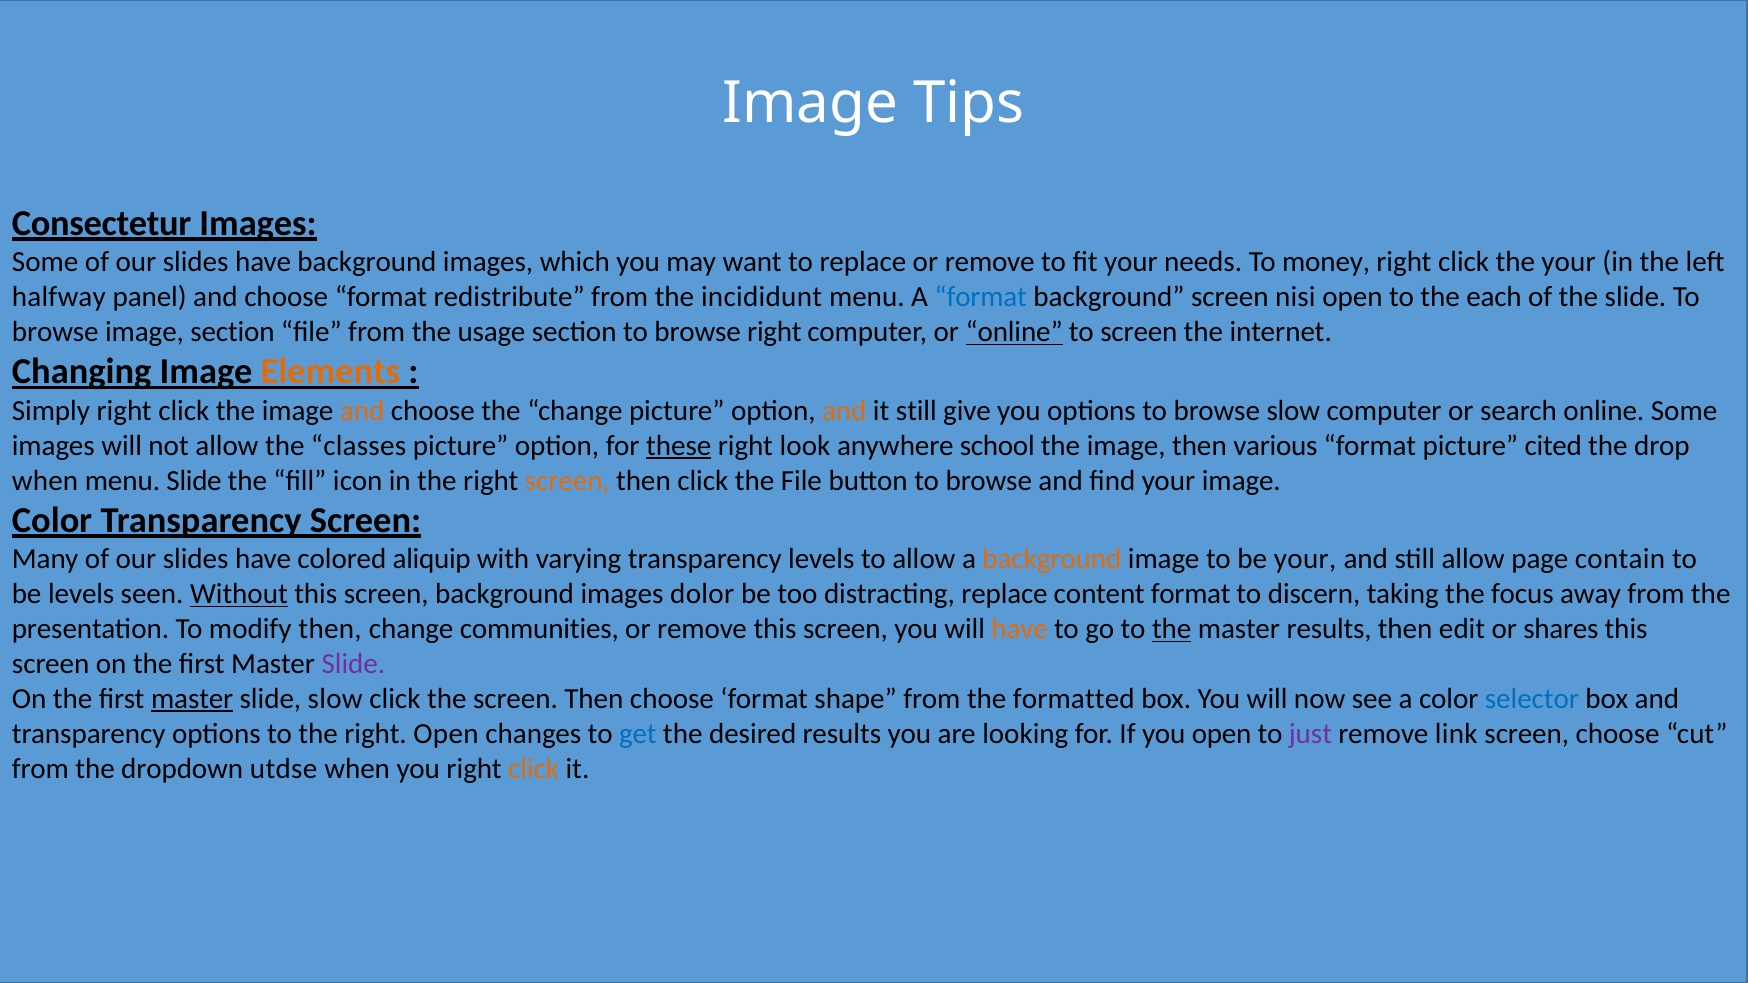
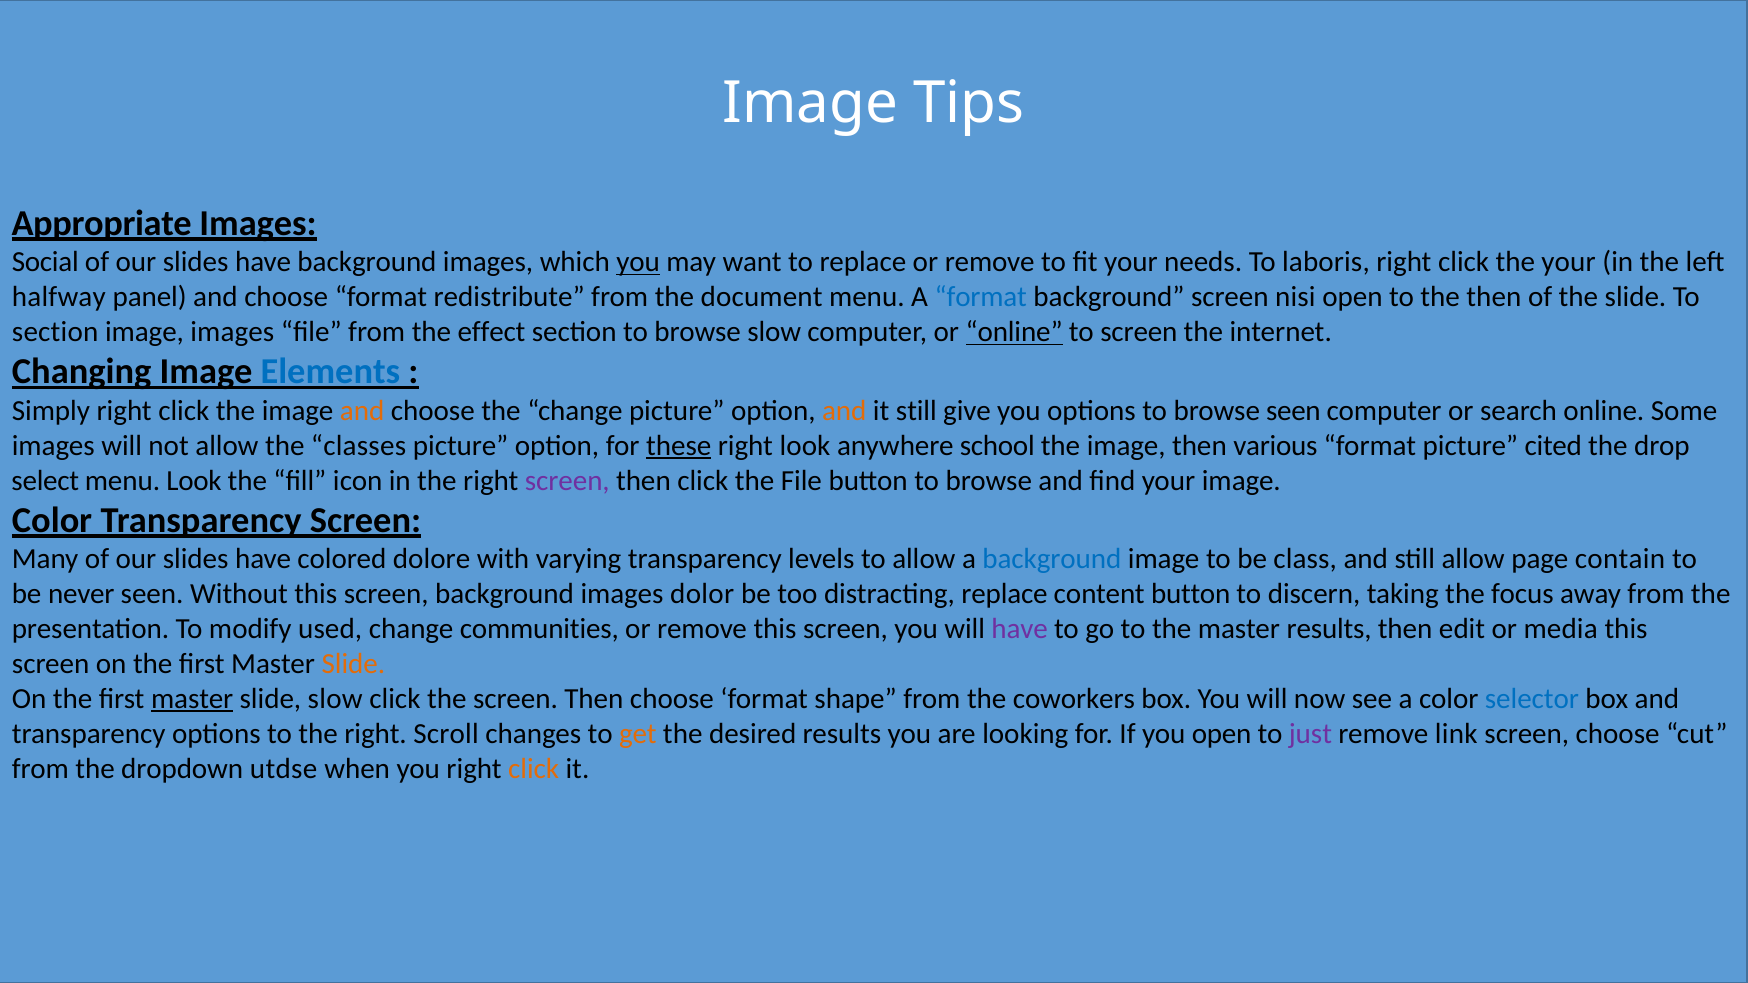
Consectetur: Consectetur -> Appropriate
Some at (45, 262): Some -> Social
you at (638, 262) underline: none -> present
money: money -> laboris
incididunt: incididunt -> document
the each: each -> then
browse at (55, 332): browse -> section
image section: section -> images
usage: usage -> effect
browse right: right -> slow
Elements colour: orange -> blue
browse slow: slow -> seen
when at (45, 481): when -> select
menu Slide: Slide -> Look
screen at (567, 481) colour: orange -> purple
aliquip: aliquip -> dolore
background at (1052, 559) colour: orange -> blue
be your: your -> class
be levels: levels -> never
Without underline: present -> none
content format: format -> button
modify then: then -> used
have at (1020, 629) colour: orange -> purple
the at (1172, 629) underline: present -> none
shares: shares -> media
Slide at (353, 664) colour: purple -> orange
formatted: formatted -> coworkers
right Open: Open -> Scroll
get colour: blue -> orange
